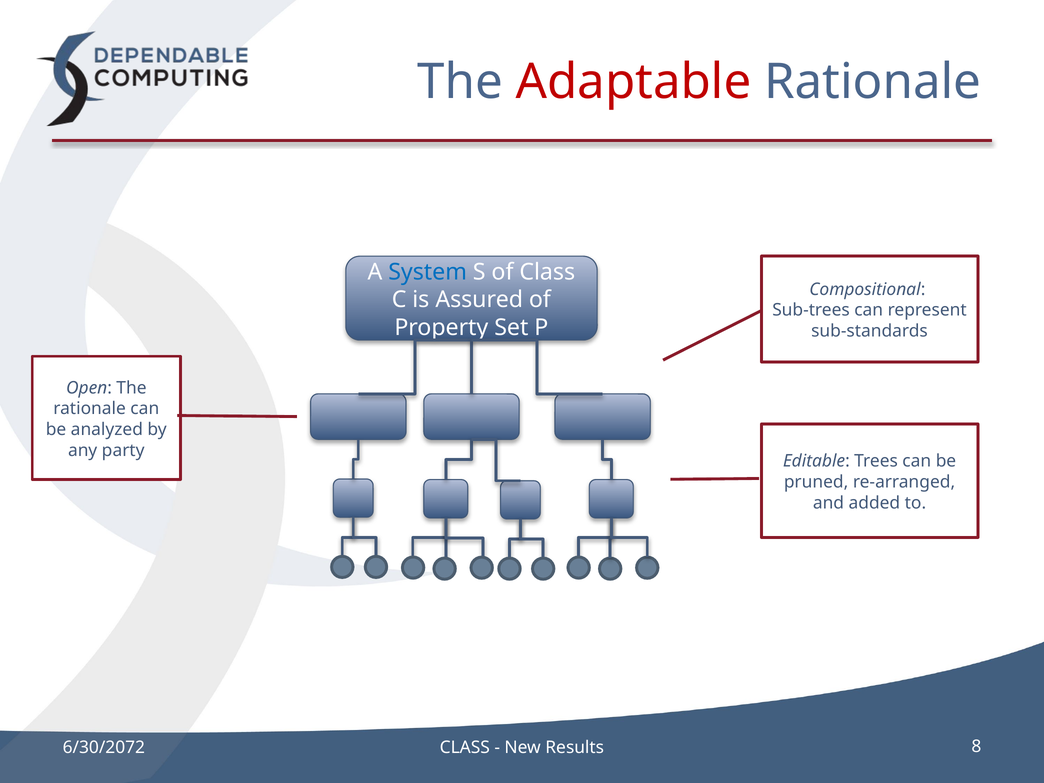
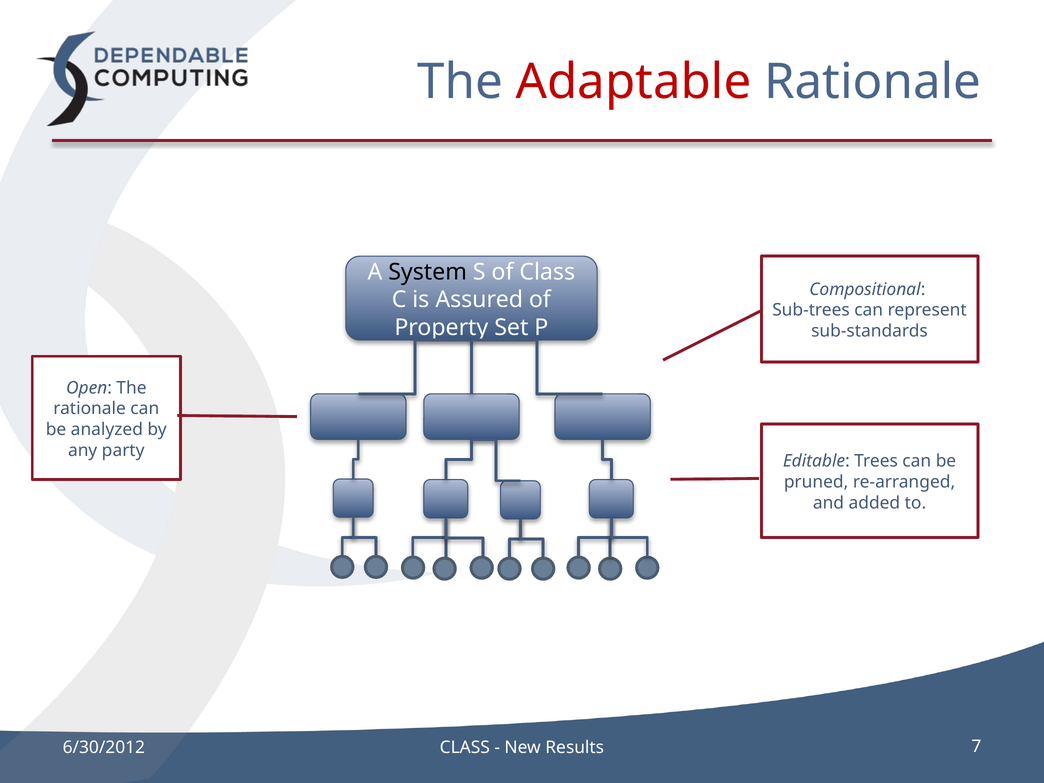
System colour: blue -> black
6/30/2072: 6/30/2072 -> 6/30/2012
8: 8 -> 7
